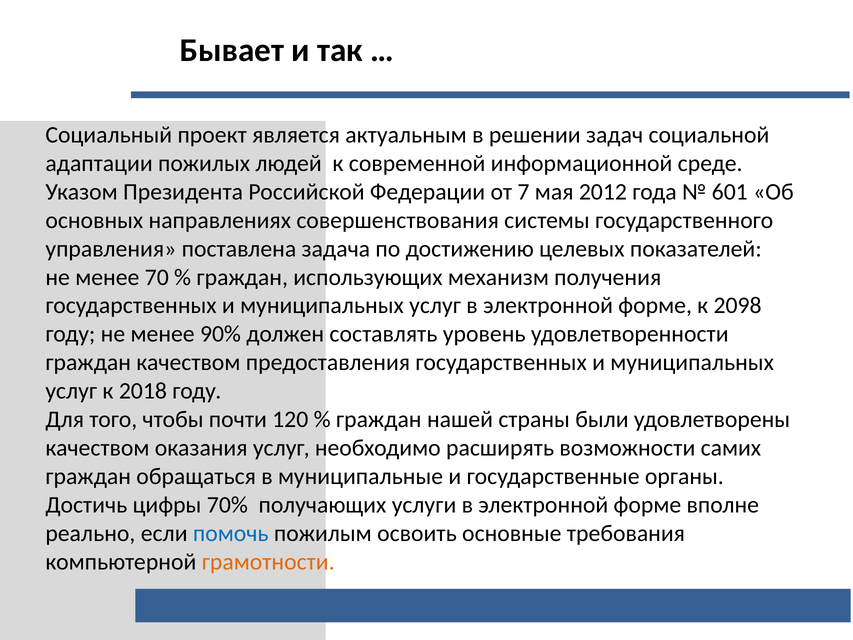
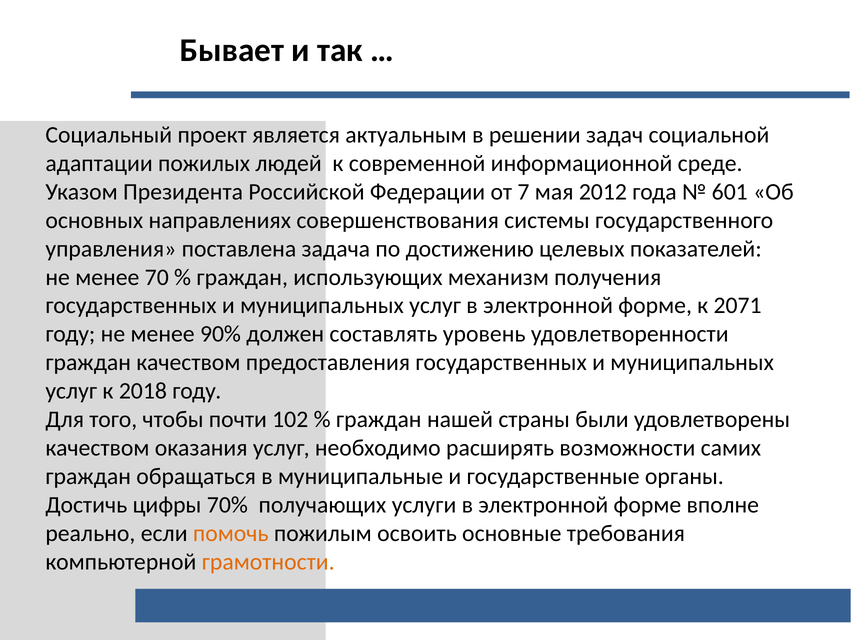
2098: 2098 -> 2071
120: 120 -> 102
помочь colour: blue -> orange
